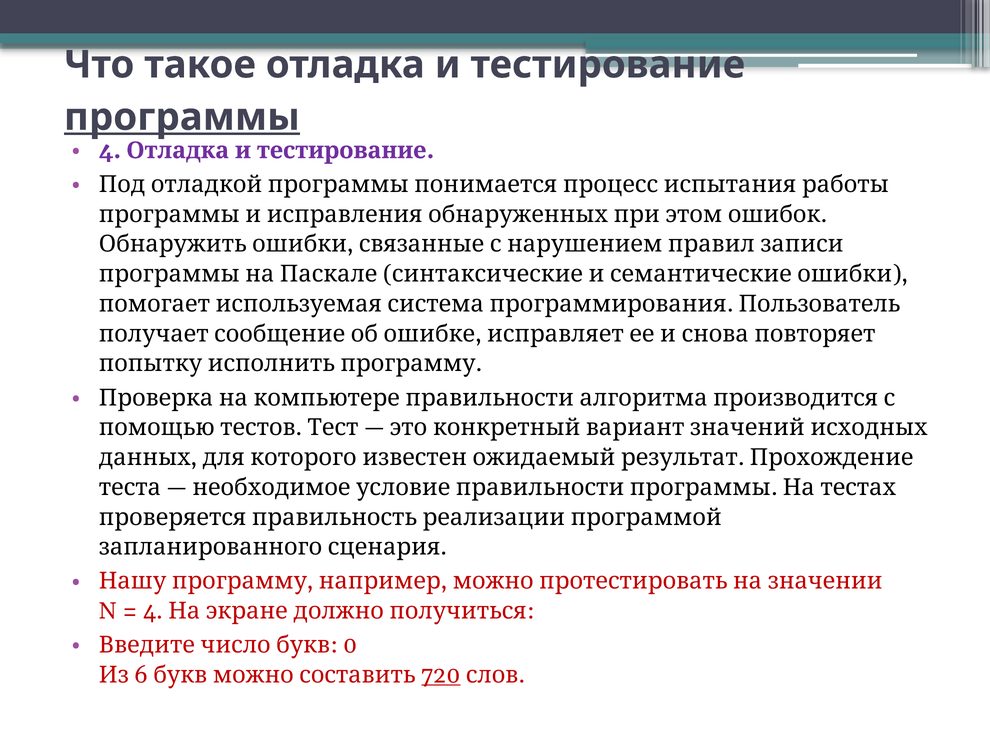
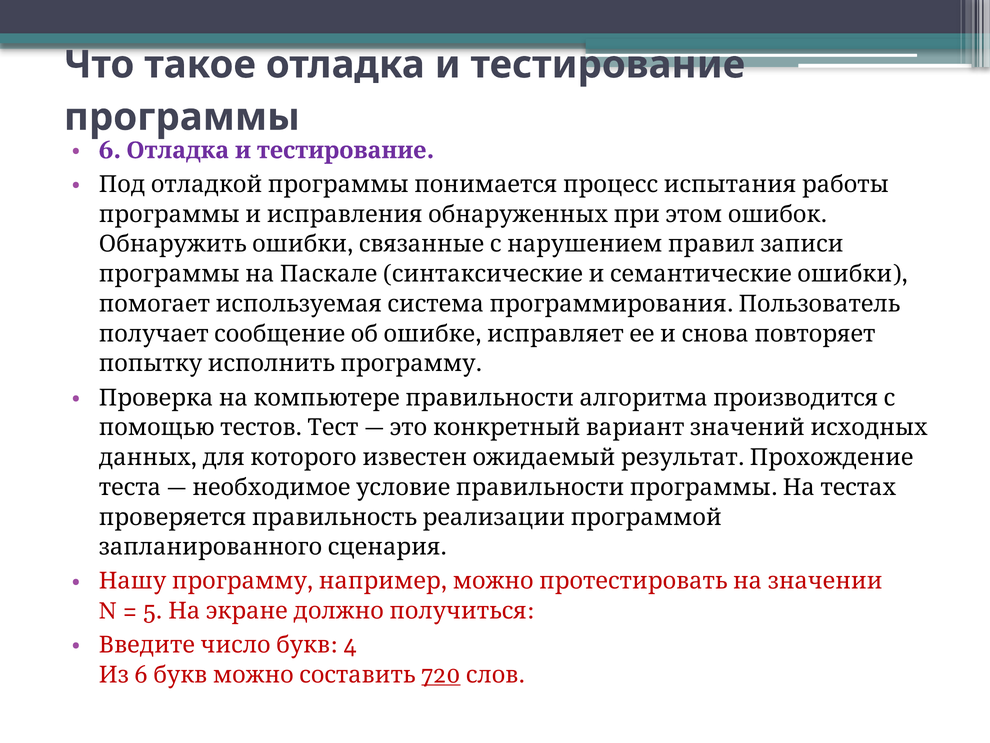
программы underline: present -> none
4 at (110, 150): 4 -> 6
4 at (153, 611): 4 -> 5
0: 0 -> 4
